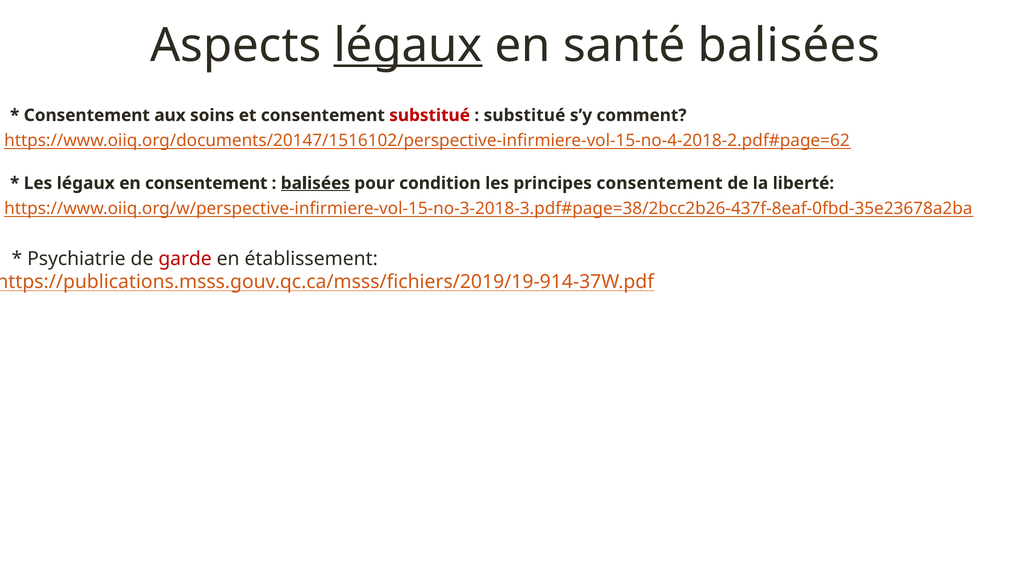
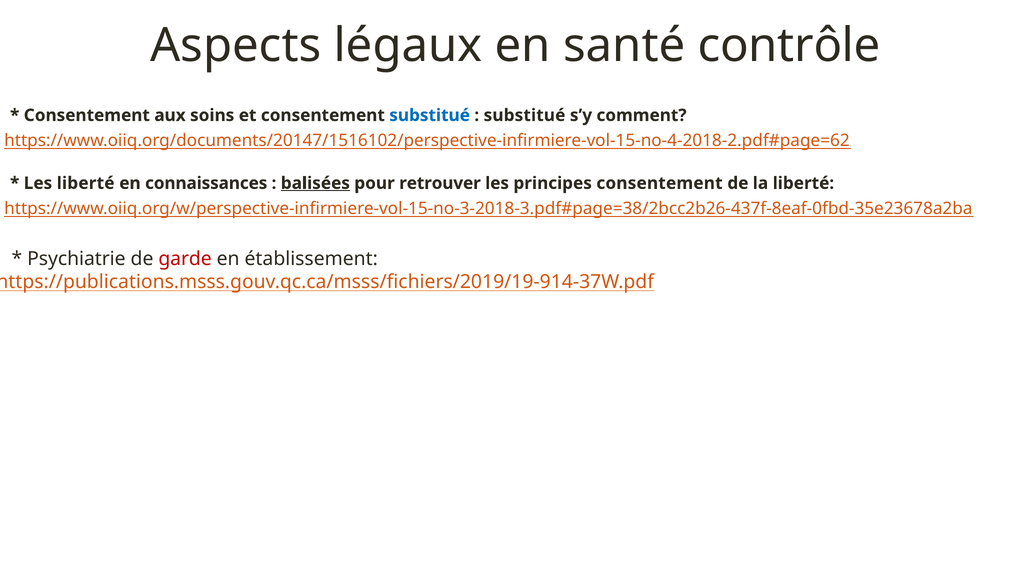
légaux at (408, 45) underline: present -> none
santé balisées: balisées -> contrôle
substitué at (430, 115) colour: red -> blue
Les légaux: légaux -> liberté
en consentement: consentement -> connaissances
condition: condition -> retrouver
